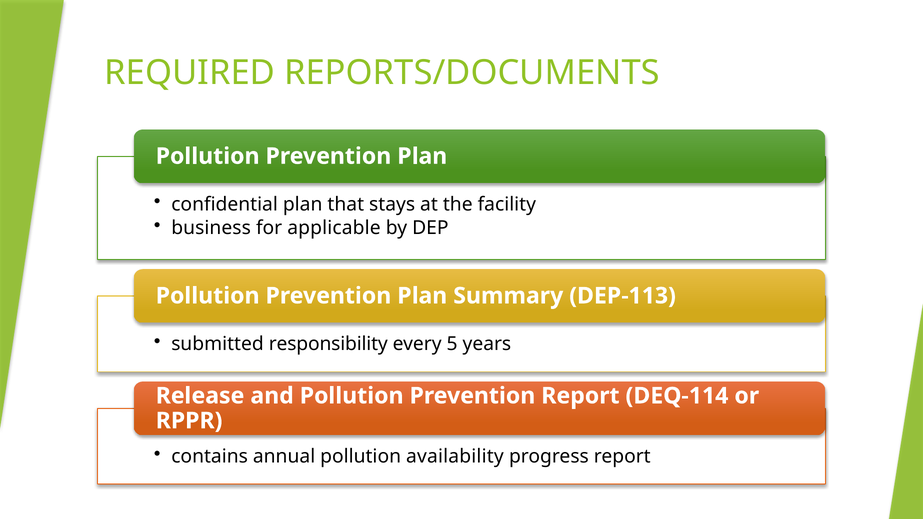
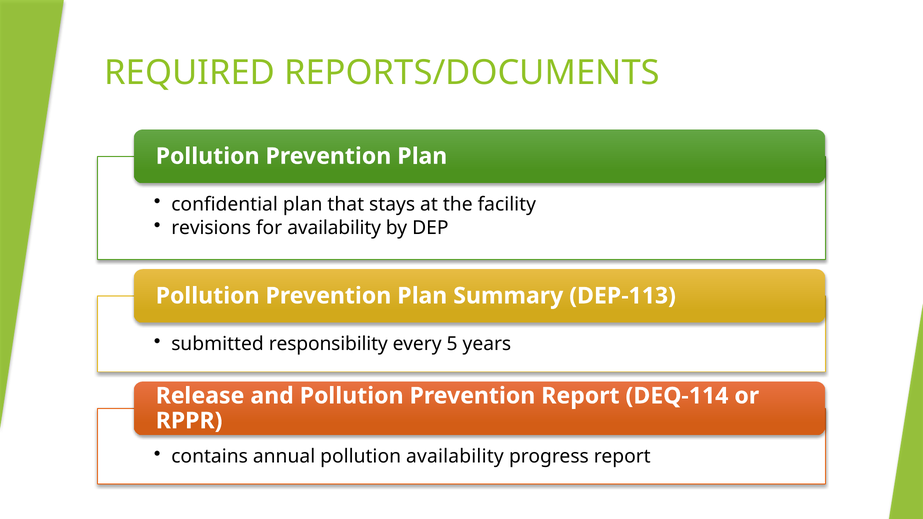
business: business -> revisions
for applicable: applicable -> availability
